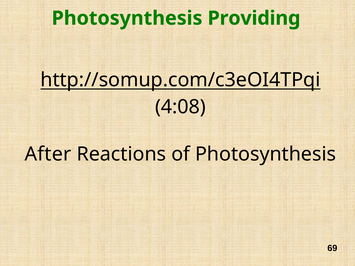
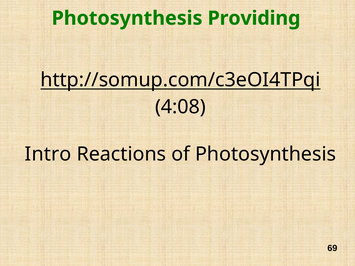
After: After -> Intro
